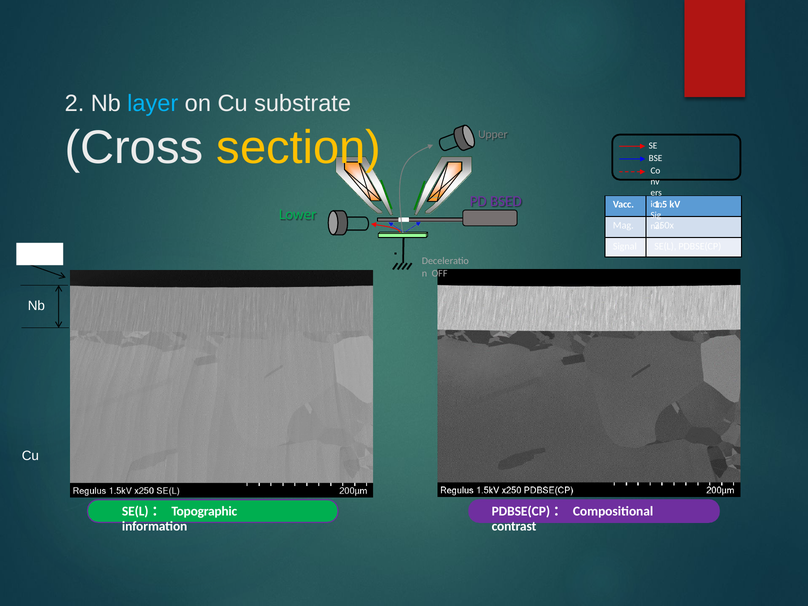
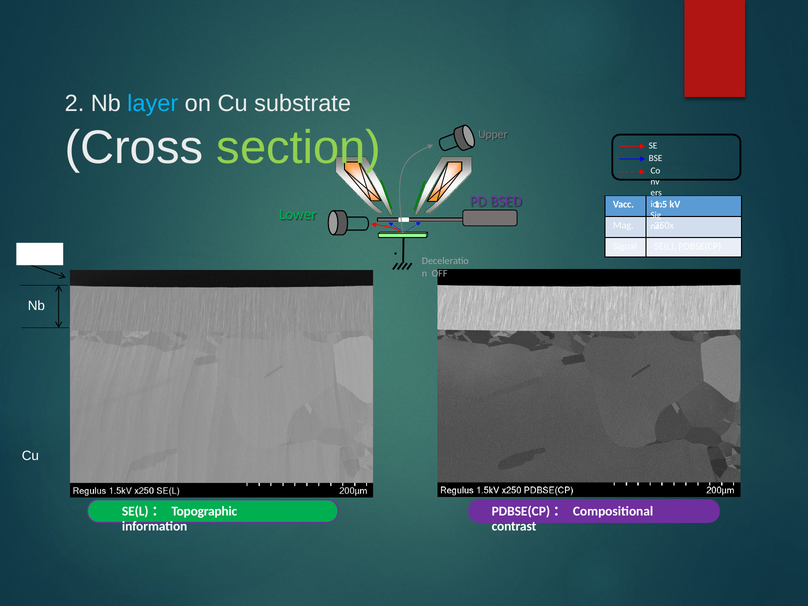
section colour: yellow -> light green
